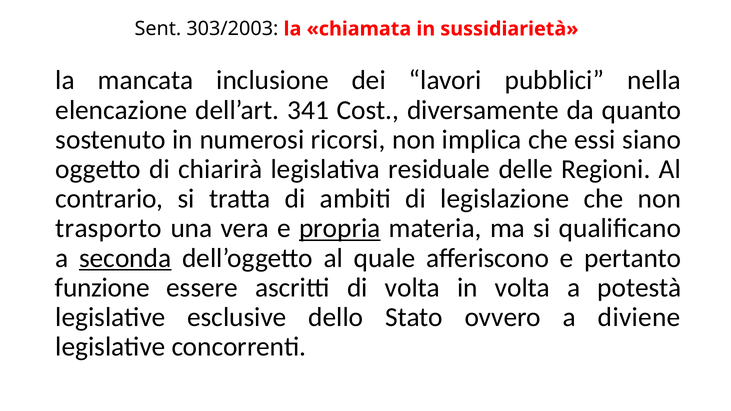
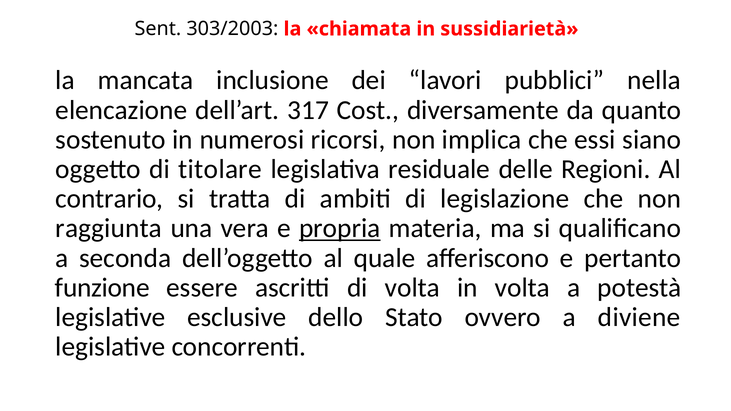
341: 341 -> 317
chiarirà: chiarirà -> titolare
trasporto: trasporto -> raggiunta
seconda underline: present -> none
